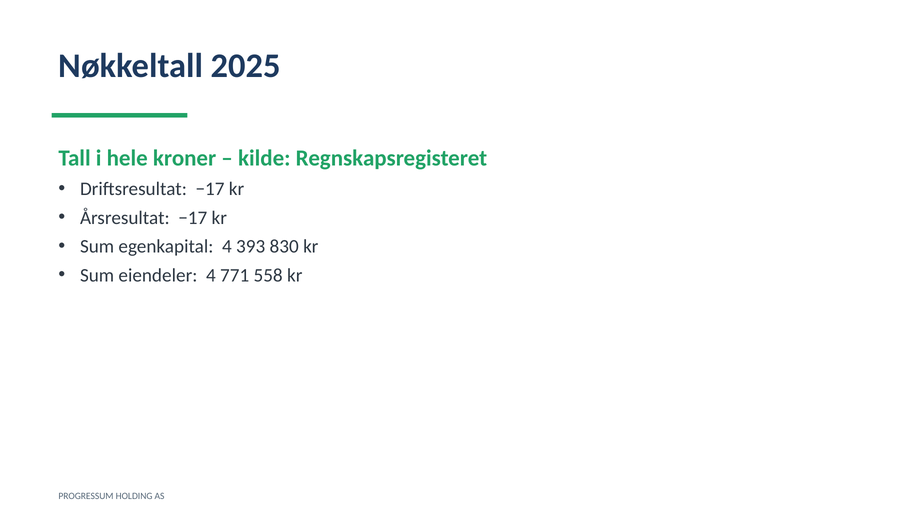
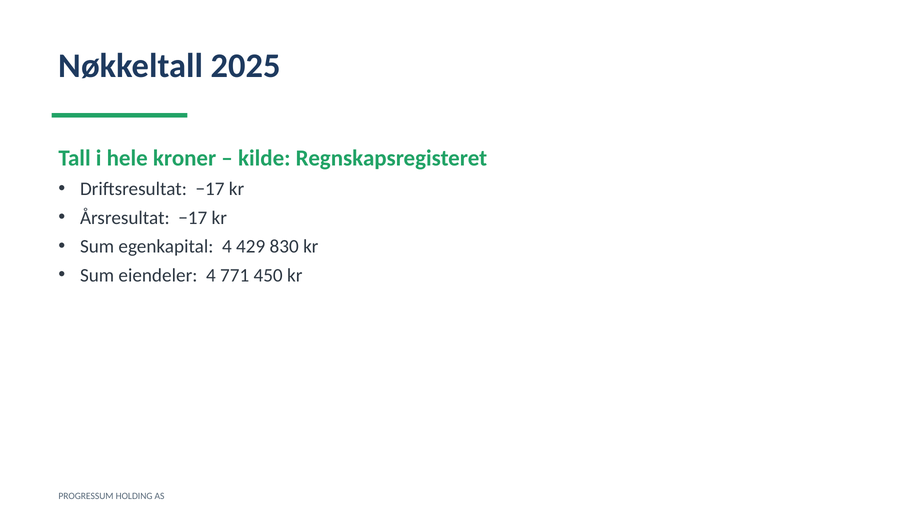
393: 393 -> 429
558: 558 -> 450
